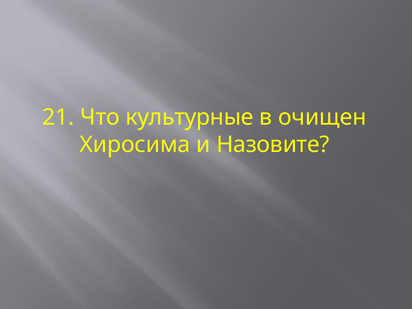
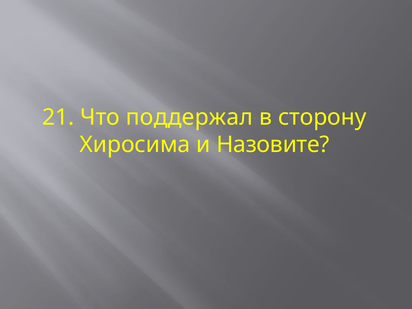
культурные: культурные -> поддержал
очищен: очищен -> сторону
